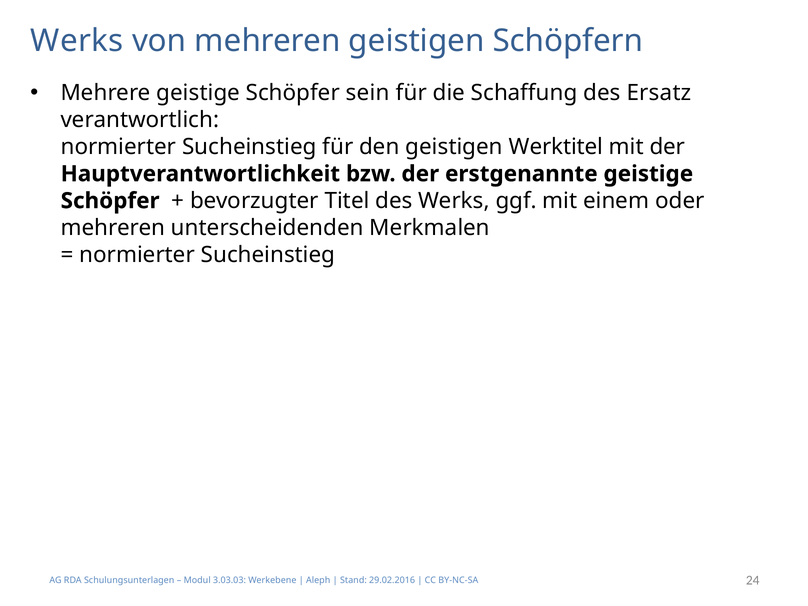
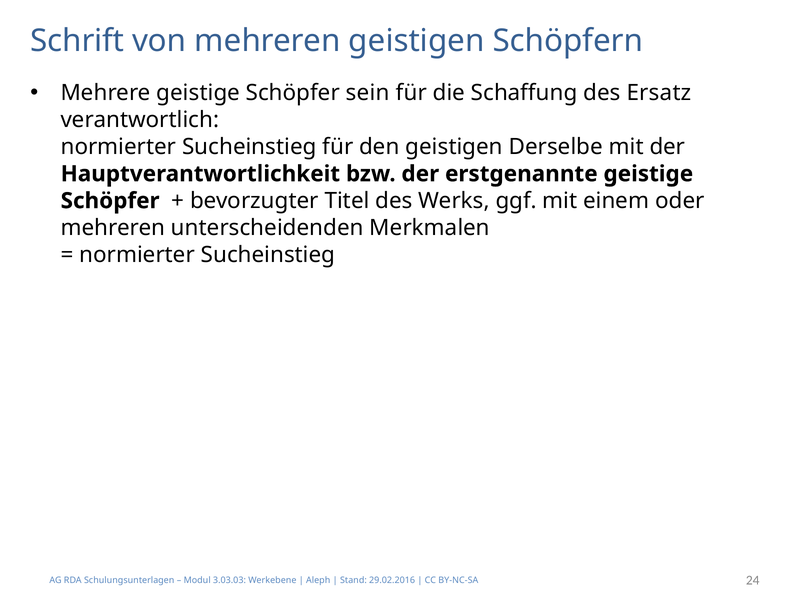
Werks at (77, 41): Werks -> Schrift
Werktitel: Werktitel -> Derselbe
